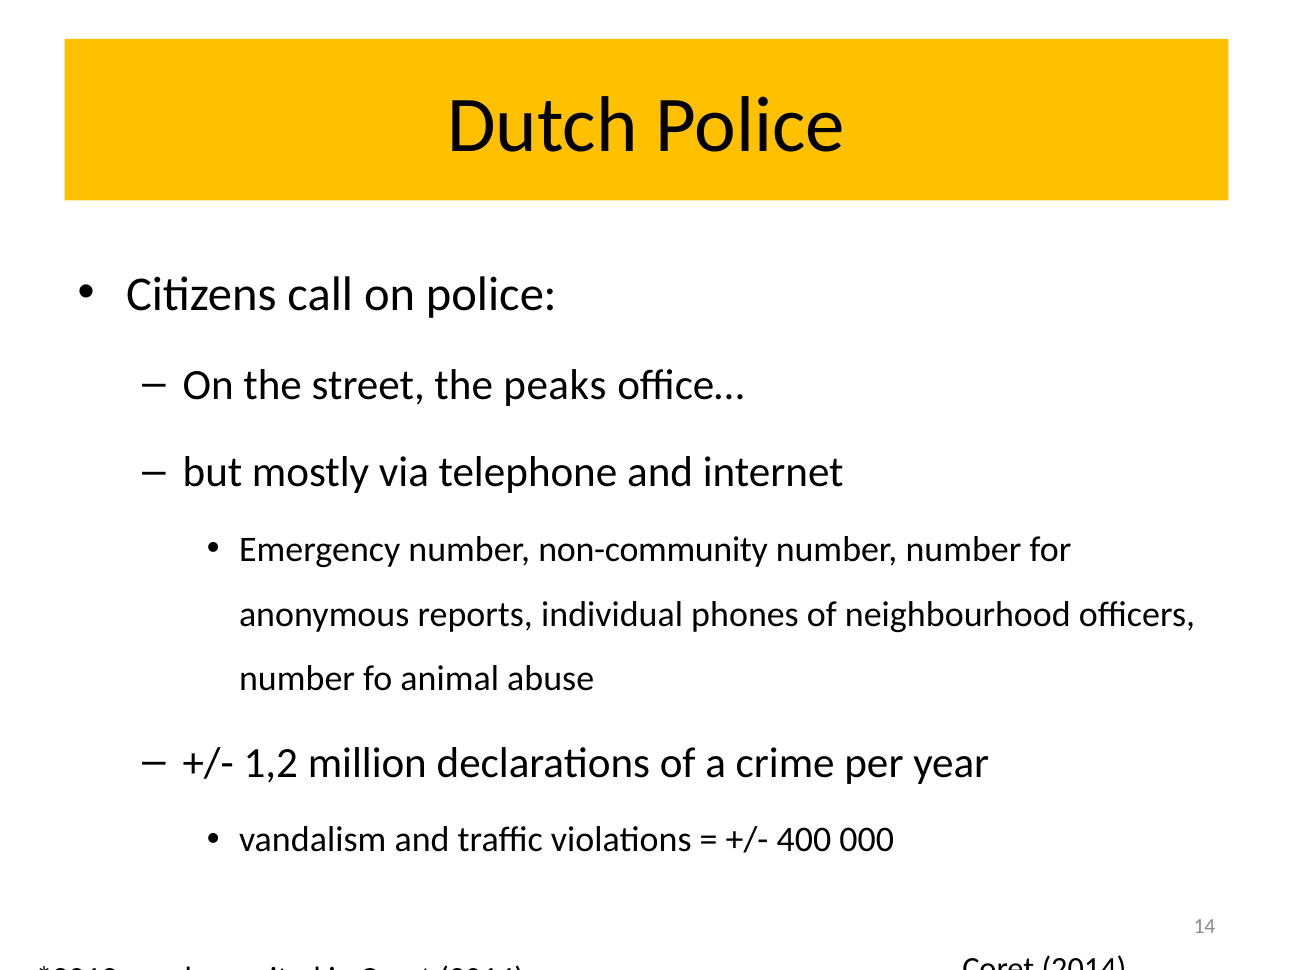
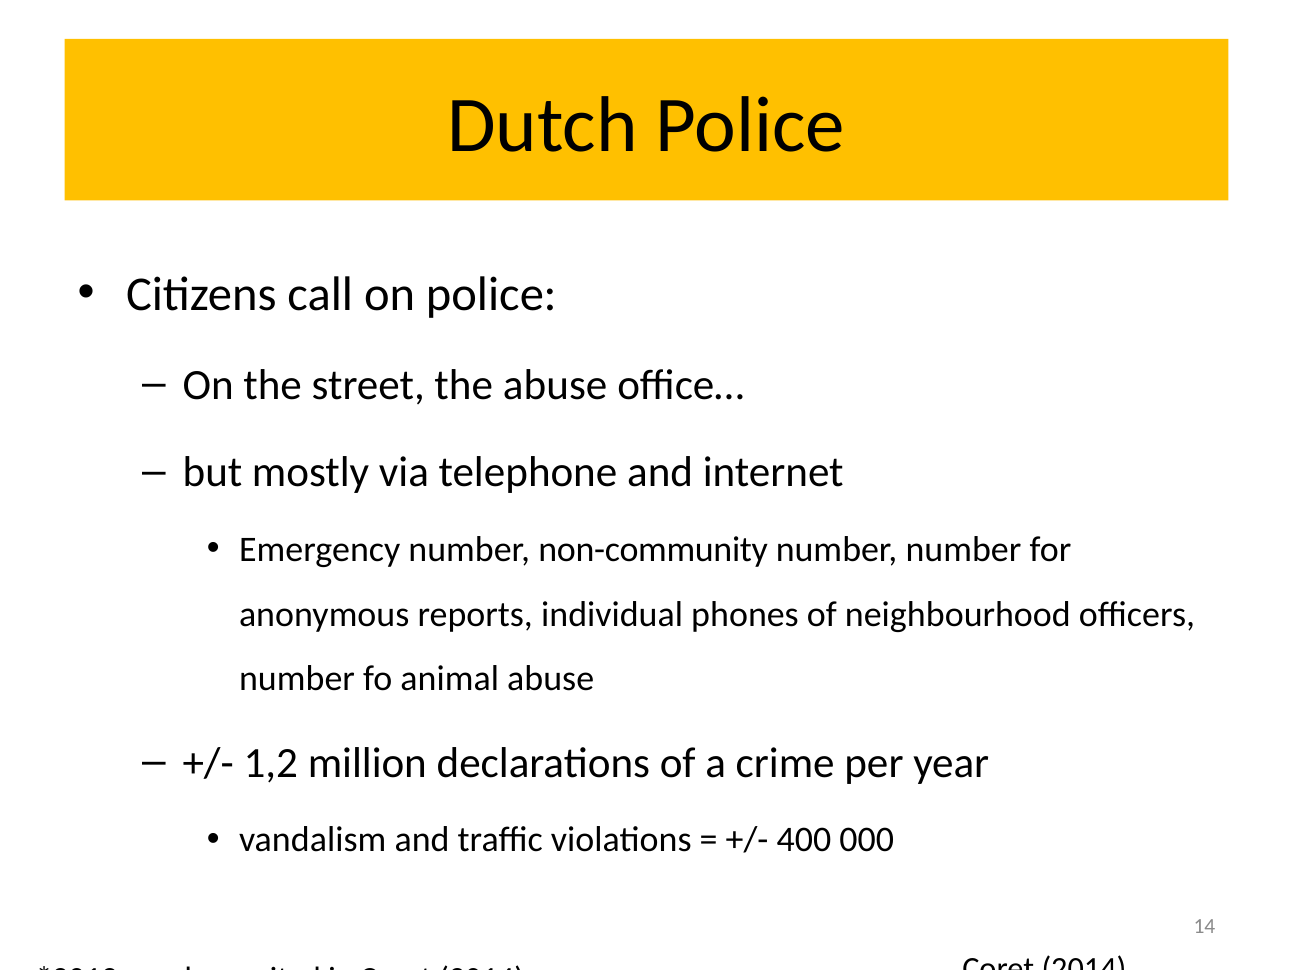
the peaks: peaks -> abuse
